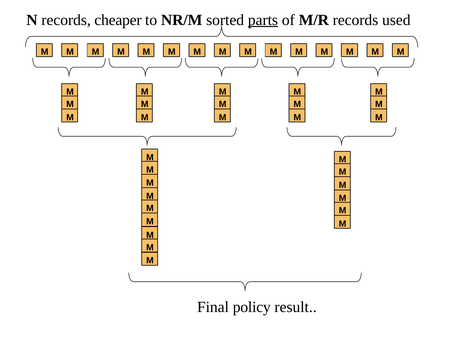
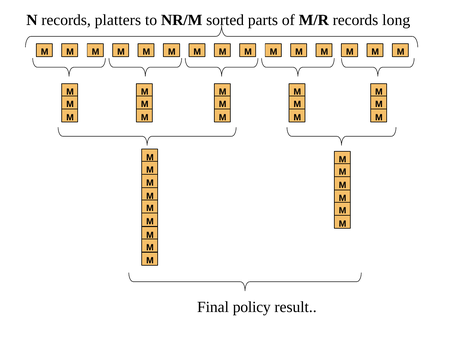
cheaper: cheaper -> platters
parts underline: present -> none
used: used -> long
